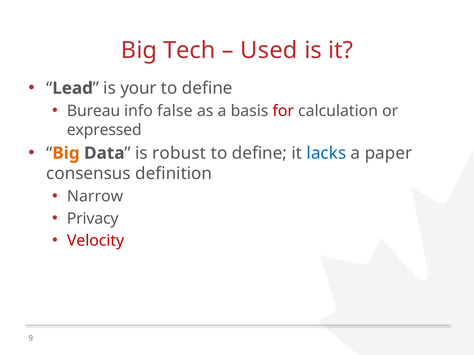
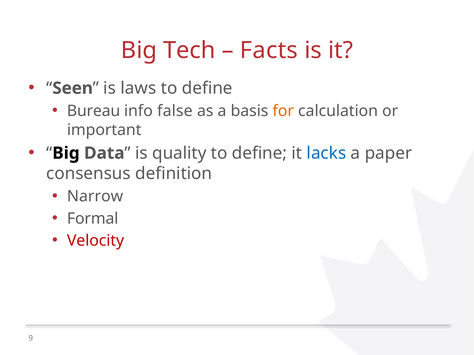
Used: Used -> Facts
Lead: Lead -> Seen
your: your -> laws
for colour: red -> orange
expressed: expressed -> important
Big at (66, 153) colour: orange -> black
robust: robust -> quality
Privacy: Privacy -> Formal
